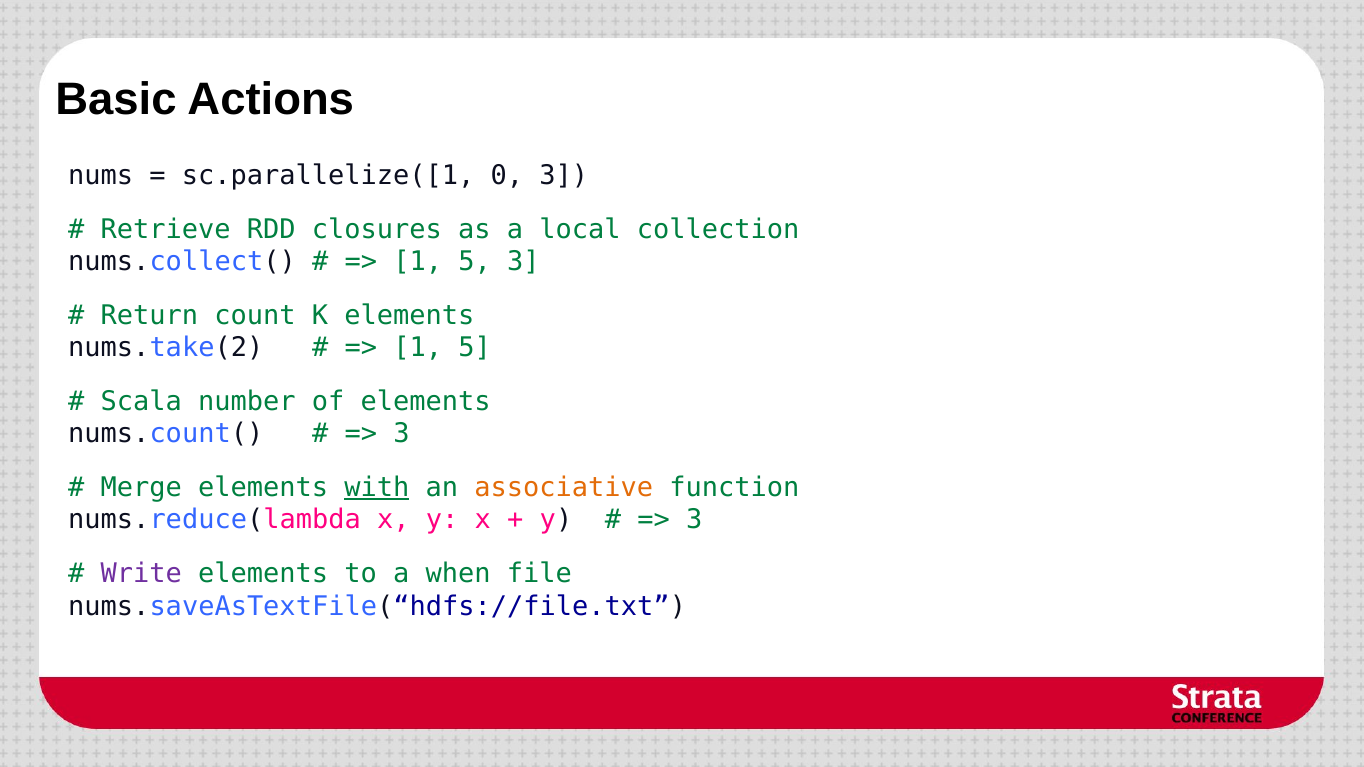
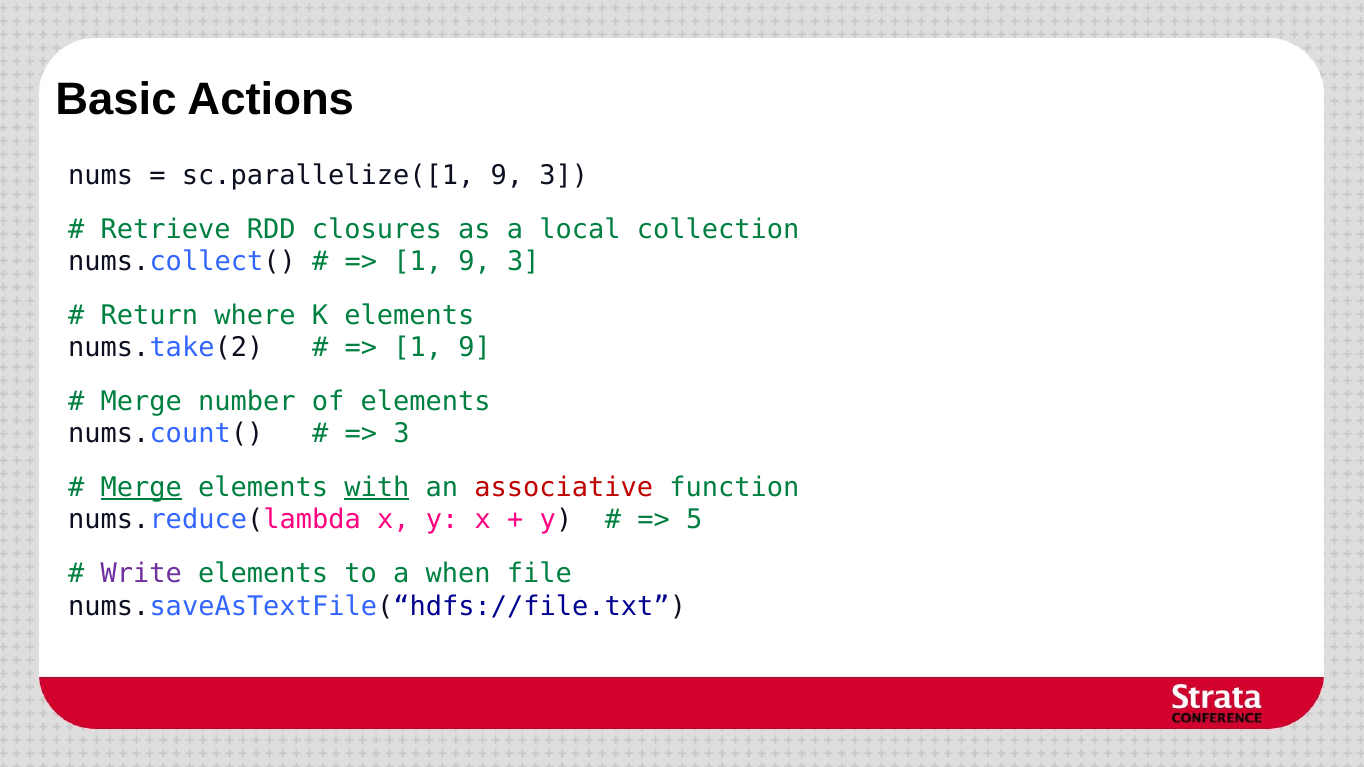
sc.parallelize([1 0: 0 -> 9
5 at (475, 262): 5 -> 9
count: count -> where
5 at (475, 348): 5 -> 9
Scala at (141, 402): Scala -> Merge
Merge at (141, 488) underline: none -> present
associative colour: orange -> red
3 at (694, 520): 3 -> 5
